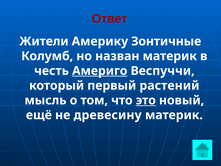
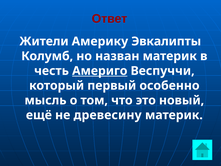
Зонтичные: Зонтичные -> Эвкалипты
растений: растений -> особенно
это underline: present -> none
